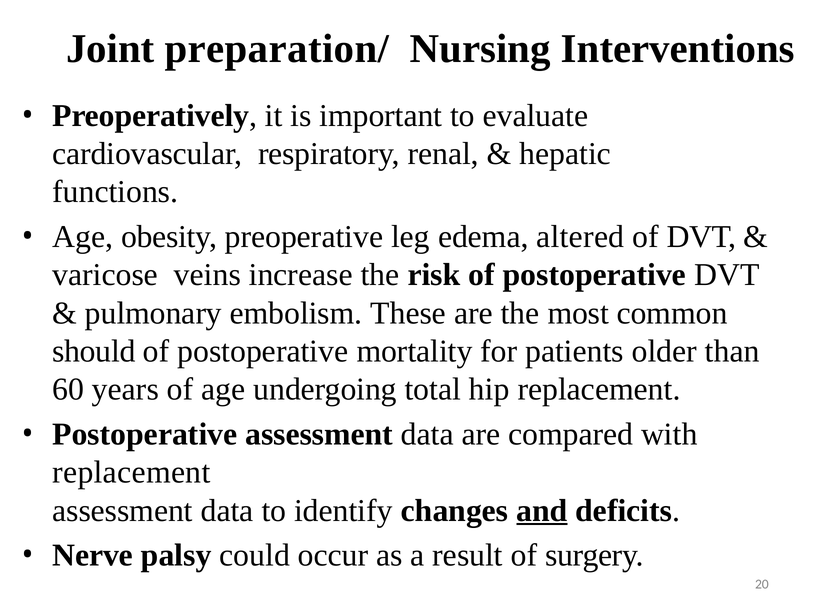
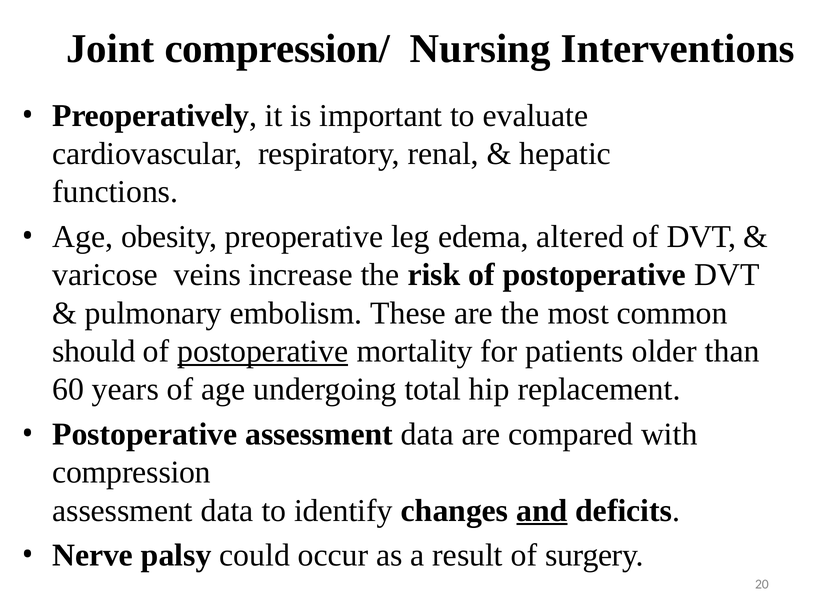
preparation/: preparation/ -> compression/
postoperative at (263, 352) underline: none -> present
replacement at (131, 473): replacement -> compression
